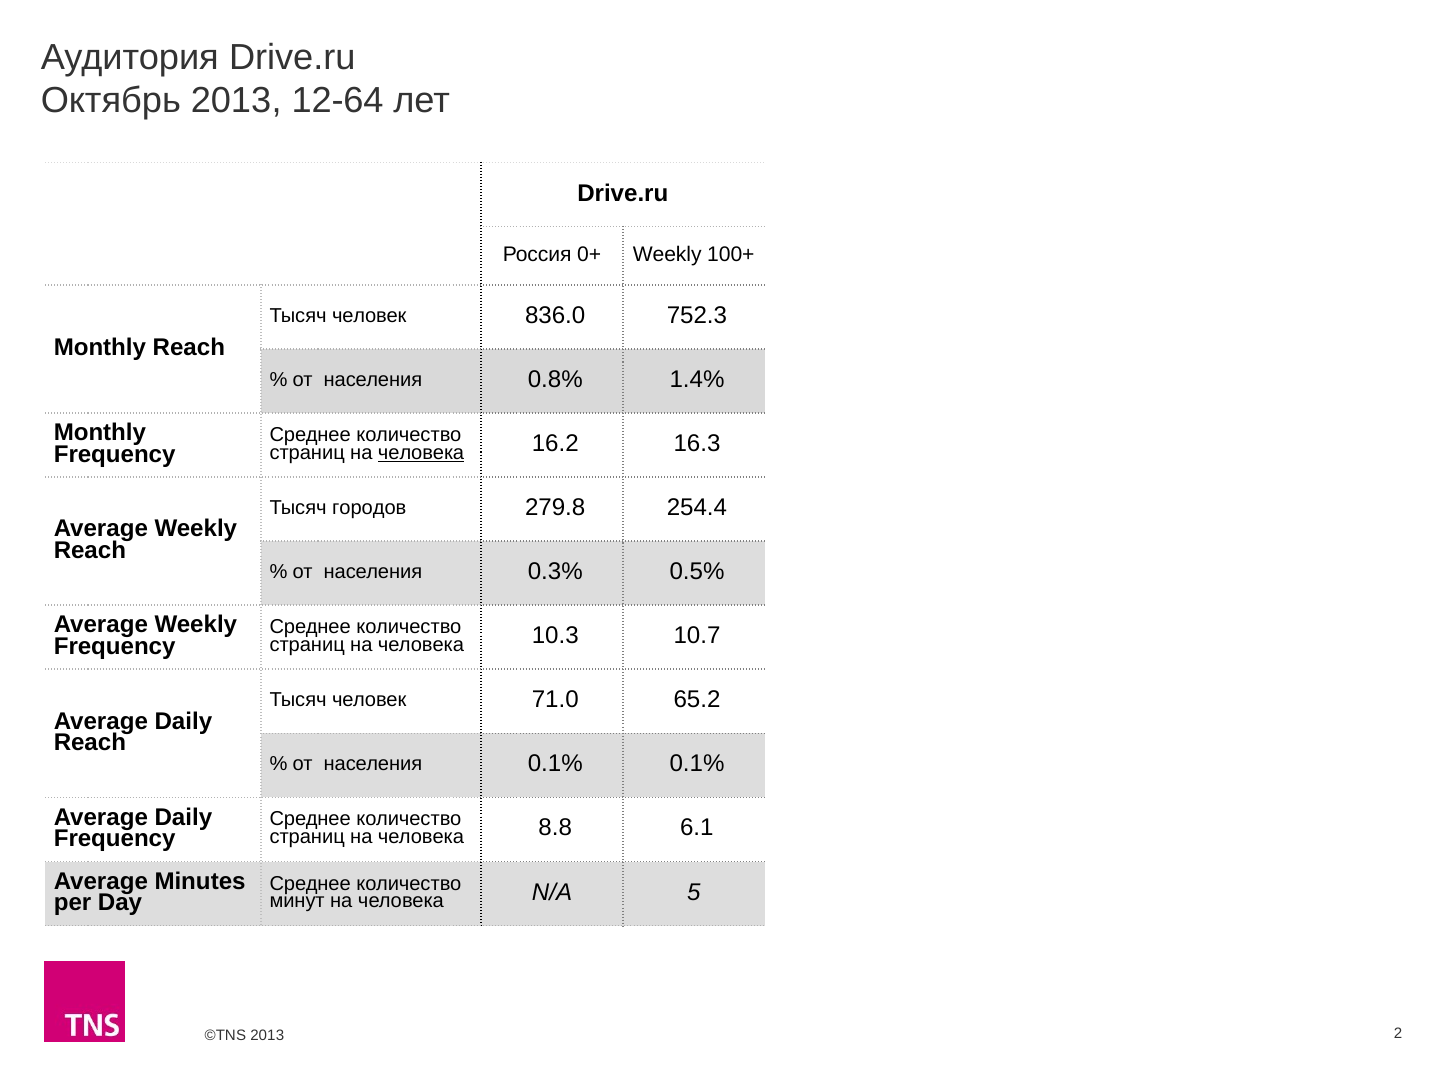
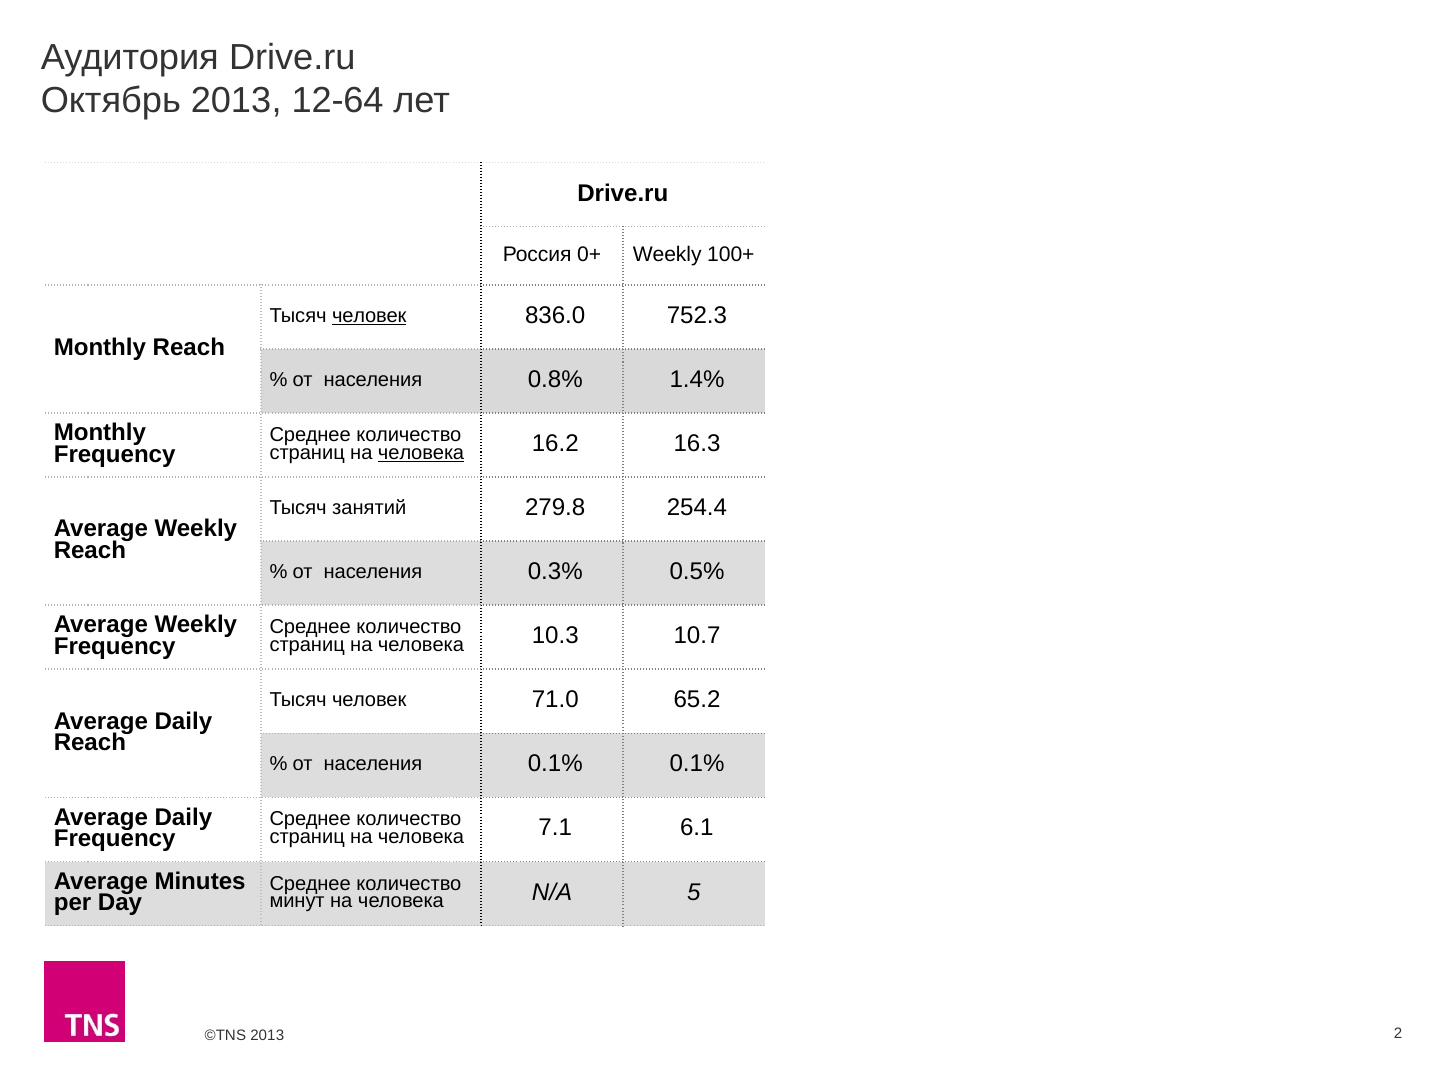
человек at (369, 316) underline: none -> present
городов: городов -> занятий
8.8: 8.8 -> 7.1
